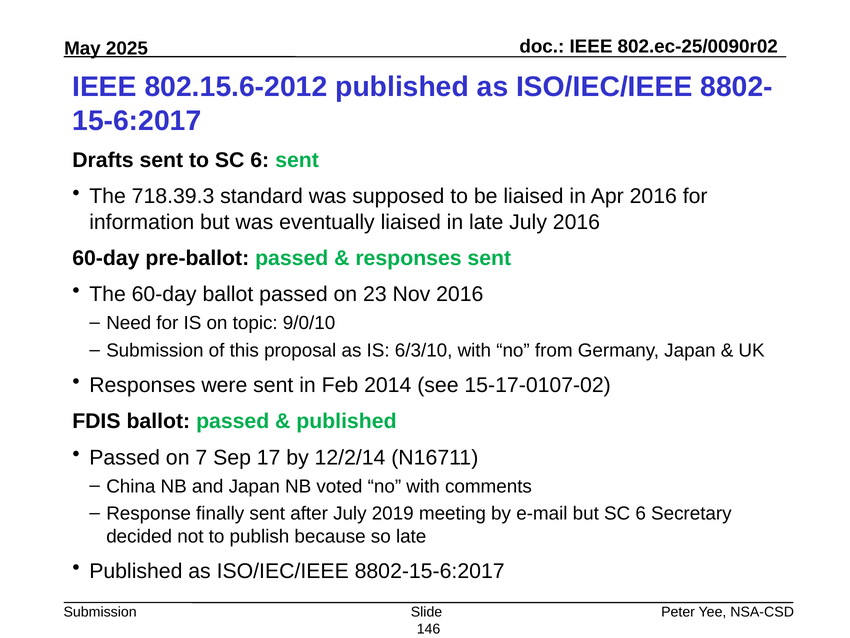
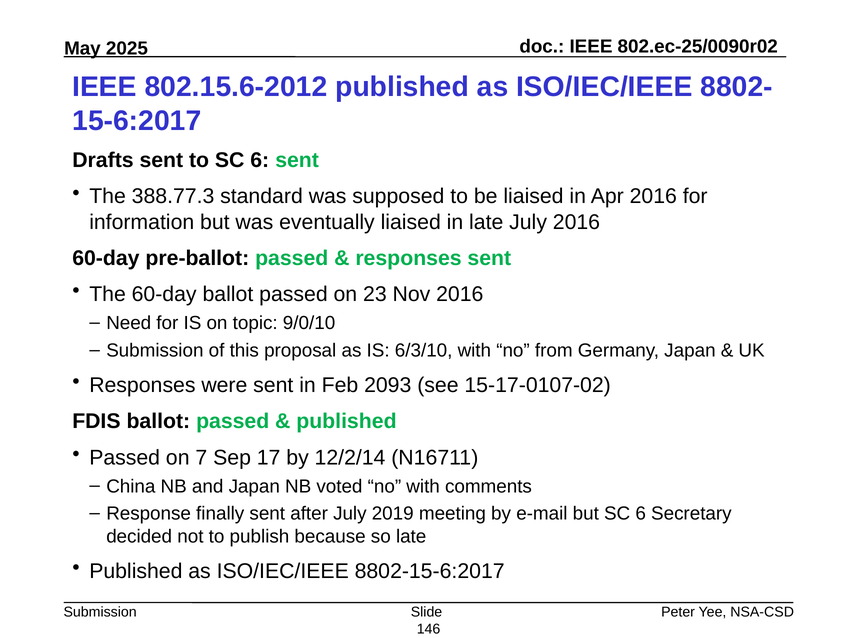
718.39.3: 718.39.3 -> 388.77.3
2014: 2014 -> 2093
